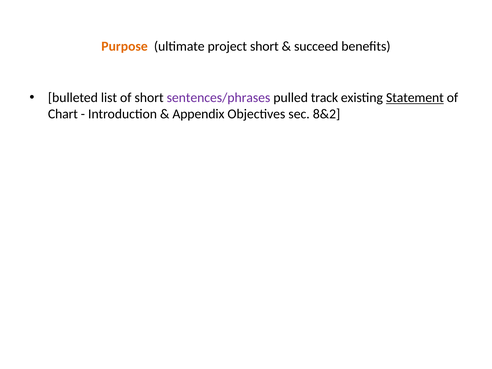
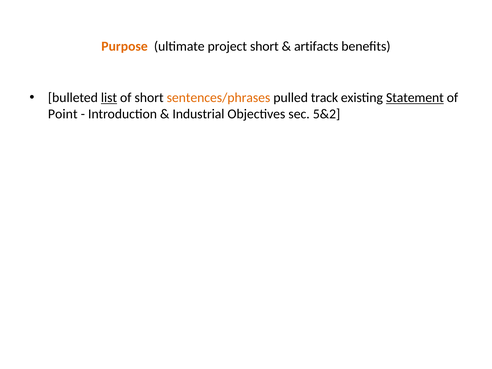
succeed: succeed -> artifacts
list underline: none -> present
sentences/phrases colour: purple -> orange
Chart: Chart -> Point
Appendix: Appendix -> Industrial
8&2: 8&2 -> 5&2
